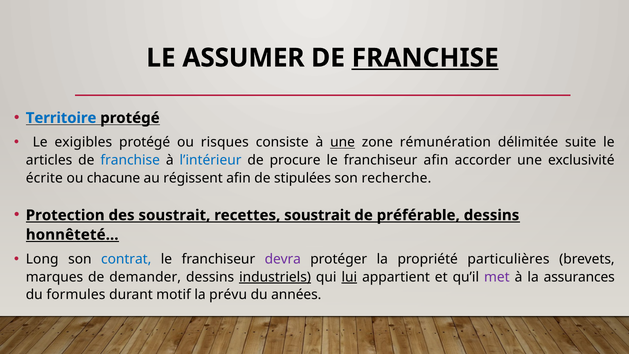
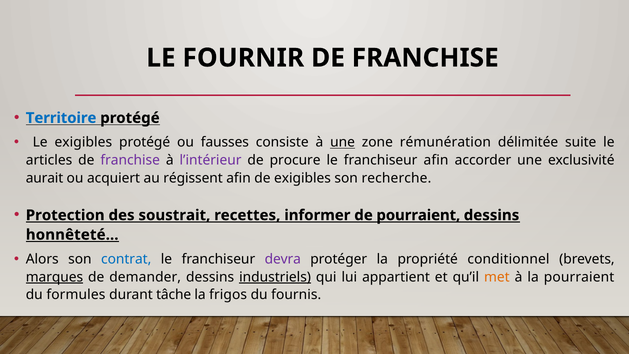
ASSUMER: ASSUMER -> FOURNIR
FRANCHISE at (425, 58) underline: present -> none
risques: risques -> fausses
franchise at (130, 160) colour: blue -> purple
l’intérieur colour: blue -> purple
écrite: écrite -> aurait
chacune: chacune -> acquiert
de stipulées: stipulées -> exigibles
recettes soustrait: soustrait -> informer
de préférable: préférable -> pourraient
Long: Long -> Alors
particulières: particulières -> conditionnel
marques underline: none -> present
lui underline: present -> none
met colour: purple -> orange
la assurances: assurances -> pourraient
motif: motif -> tâche
prévu: prévu -> frigos
années: années -> fournis
